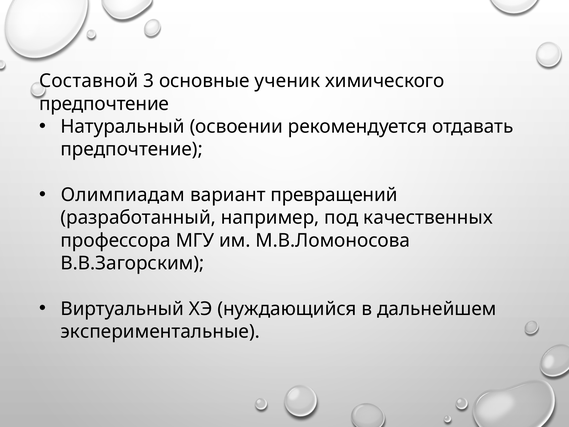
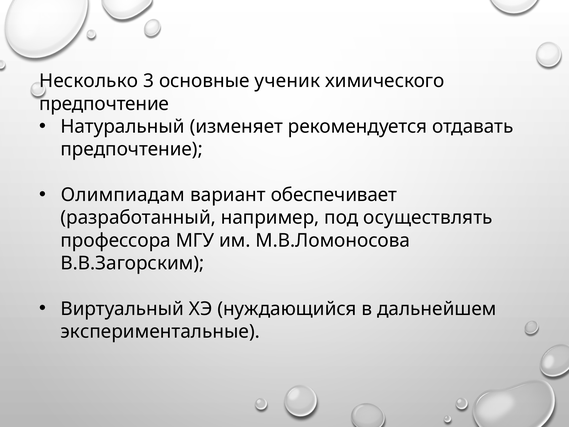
Составной: Составной -> Несколько
освоении: освоении -> изменяет
превращений: превращений -> обеспечивает
качественных: качественных -> осуществлять
